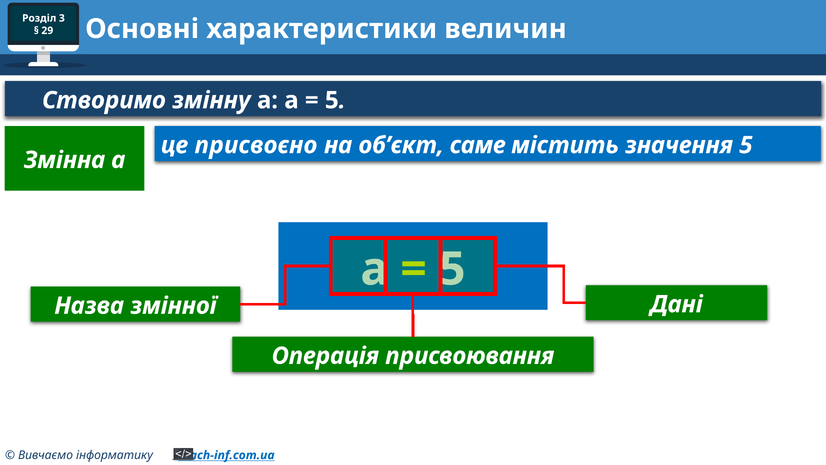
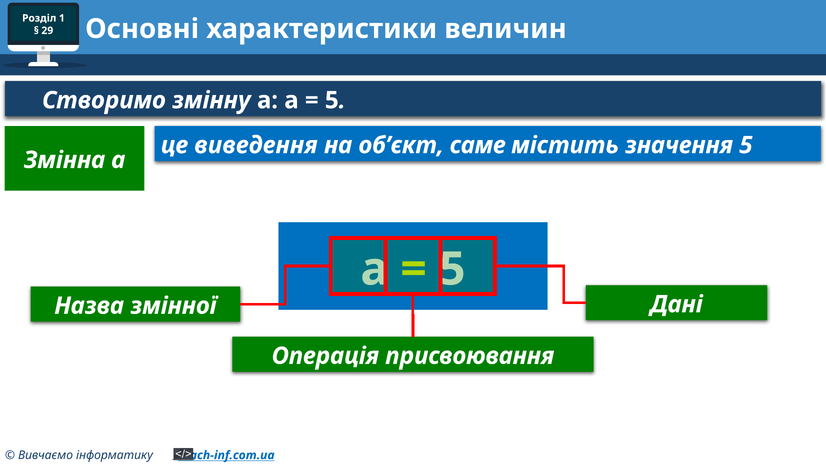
3: 3 -> 1
присвоєно: присвоєно -> виведення
